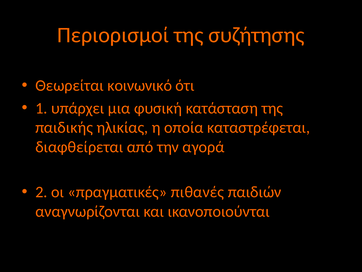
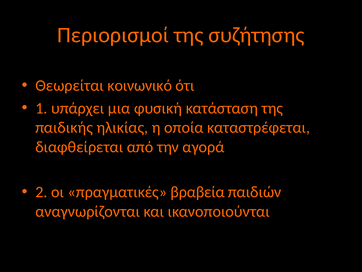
πιθανές: πιθανές -> βραβεία
